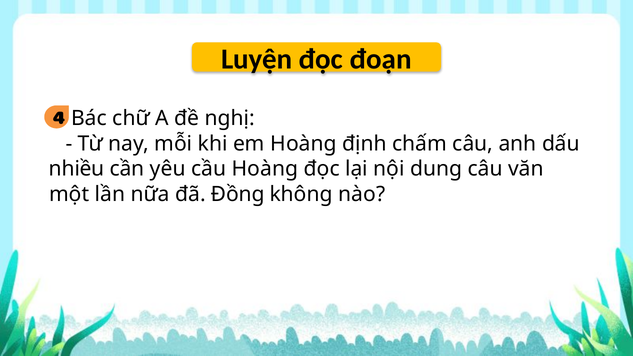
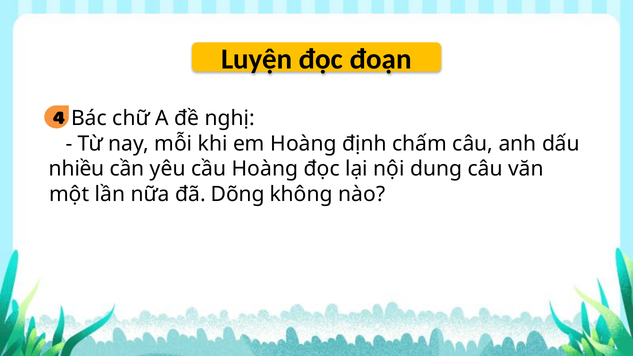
Đồng: Đồng -> Dõng
